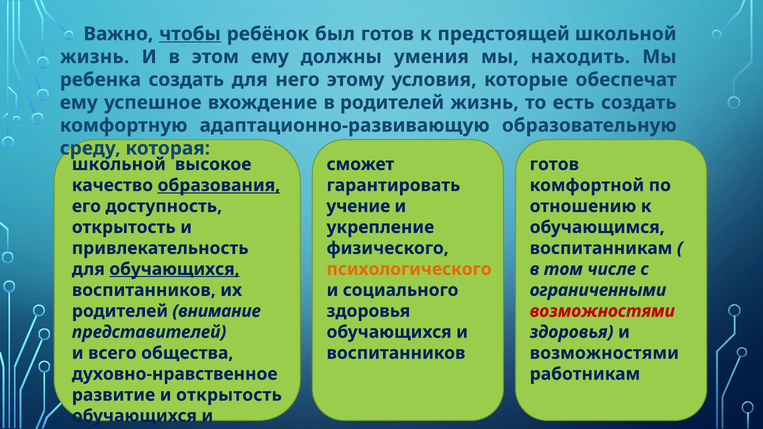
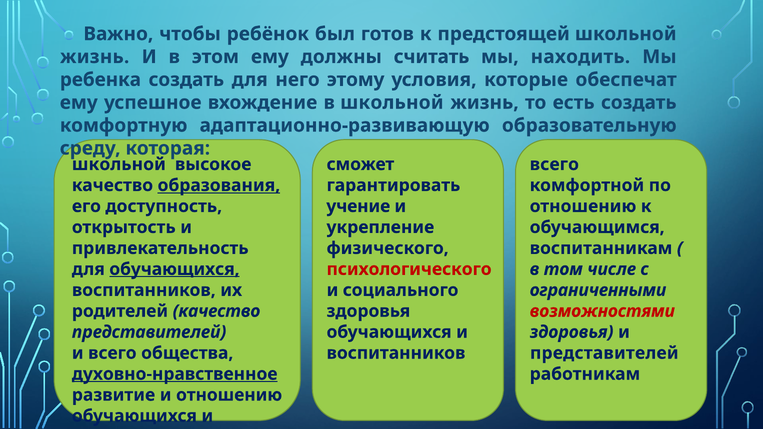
чтобы underline: present -> none
умения: умения -> считать
в родителей: родителей -> школьной
готов at (554, 164): готов -> всего
психологического colour: orange -> red
родителей внимание: внимание -> качество
возможностями at (604, 353): возможностями -> представителей
духовно-нравственное underline: none -> present
и открытость: открытость -> отношению
